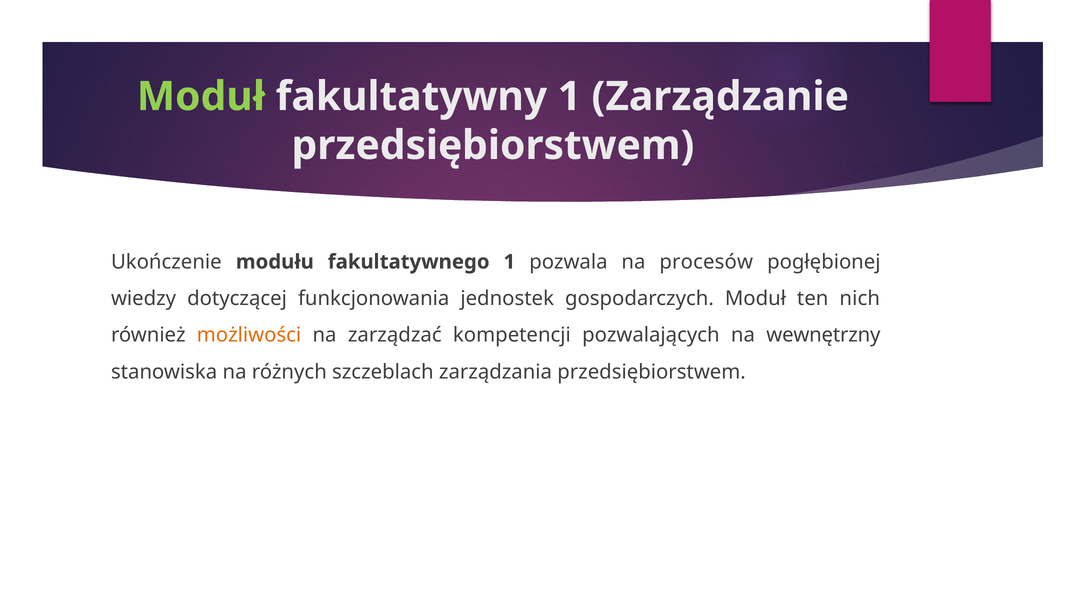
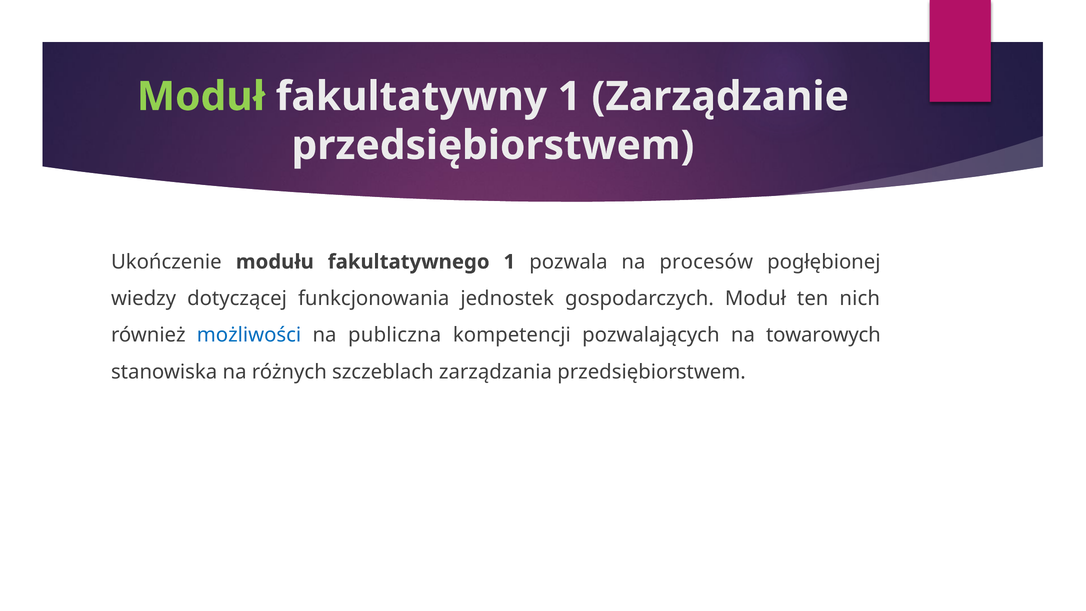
możliwości colour: orange -> blue
zarządzać: zarządzać -> publiczna
wewnętrzny: wewnętrzny -> towarowych
